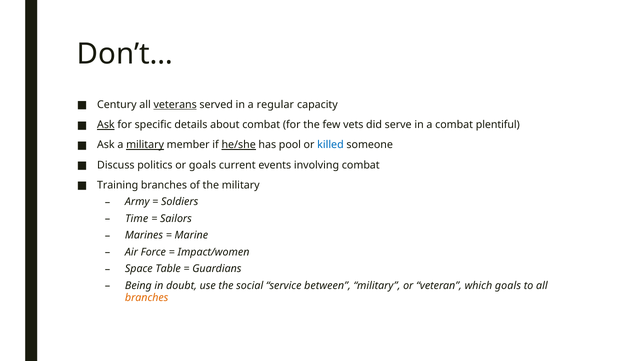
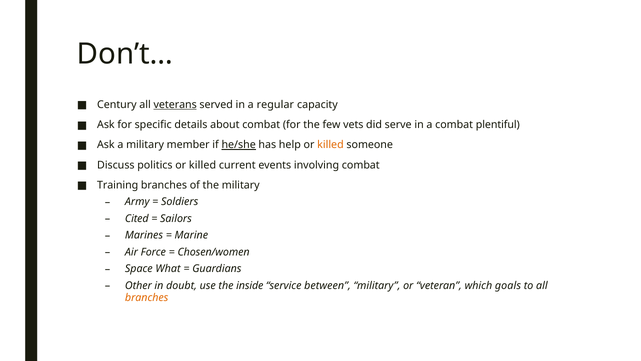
Ask at (106, 125) underline: present -> none
military at (145, 145) underline: present -> none
pool: pool -> help
killed at (330, 145) colour: blue -> orange
politics or goals: goals -> killed
Time: Time -> Cited
Impact/women: Impact/women -> Chosen/women
Table: Table -> What
Being: Being -> Other
social: social -> inside
